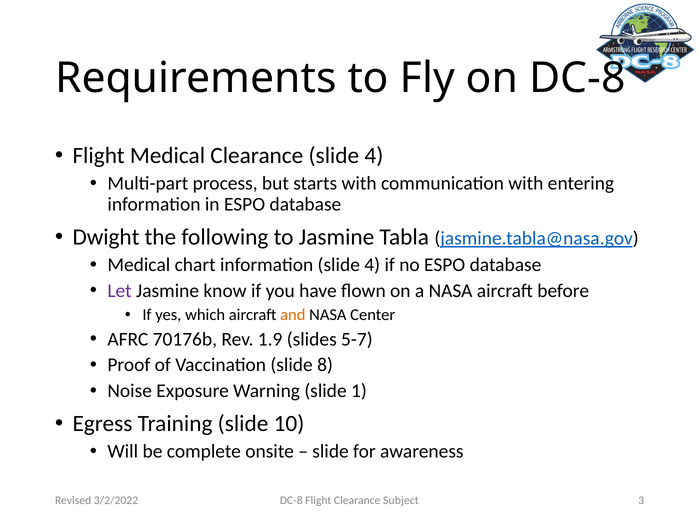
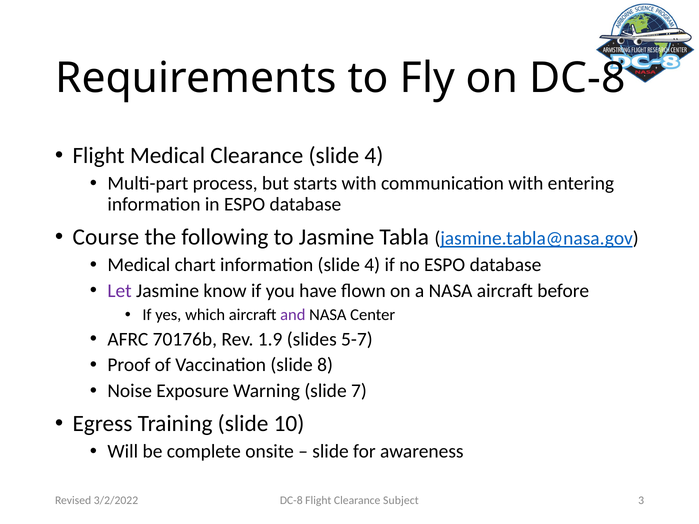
Dwight: Dwight -> Course
and colour: orange -> purple
1: 1 -> 7
